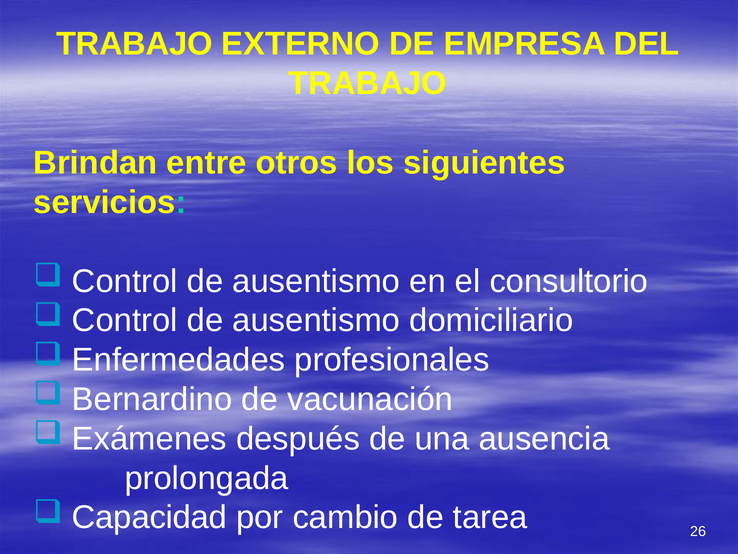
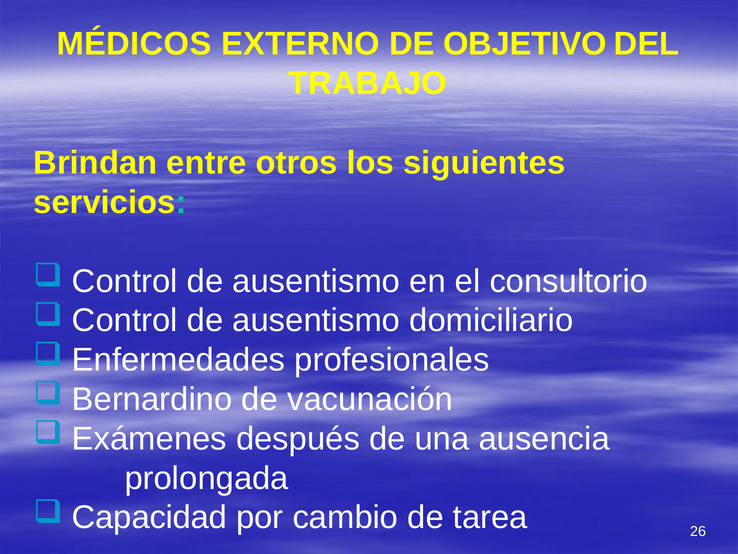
TRABAJO at (134, 44): TRABAJO -> MÉDICOS
EMPRESA: EMPRESA -> OBJETIVO
